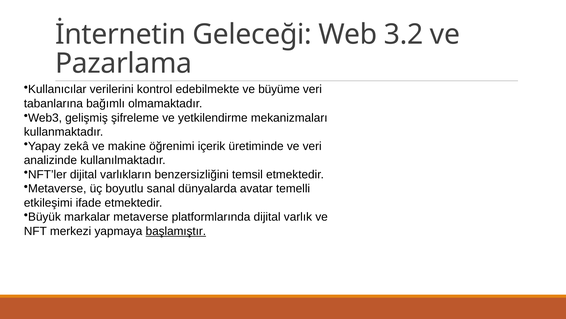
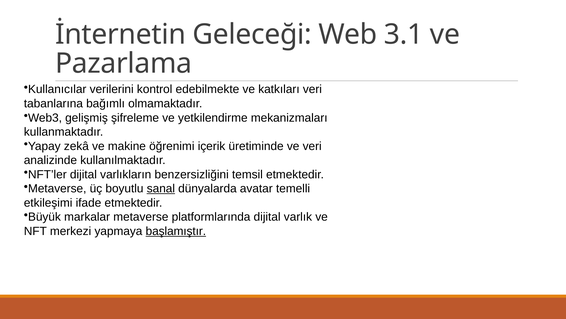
3.2: 3.2 -> 3.1
büyüme: büyüme -> katkıları
sanal underline: none -> present
